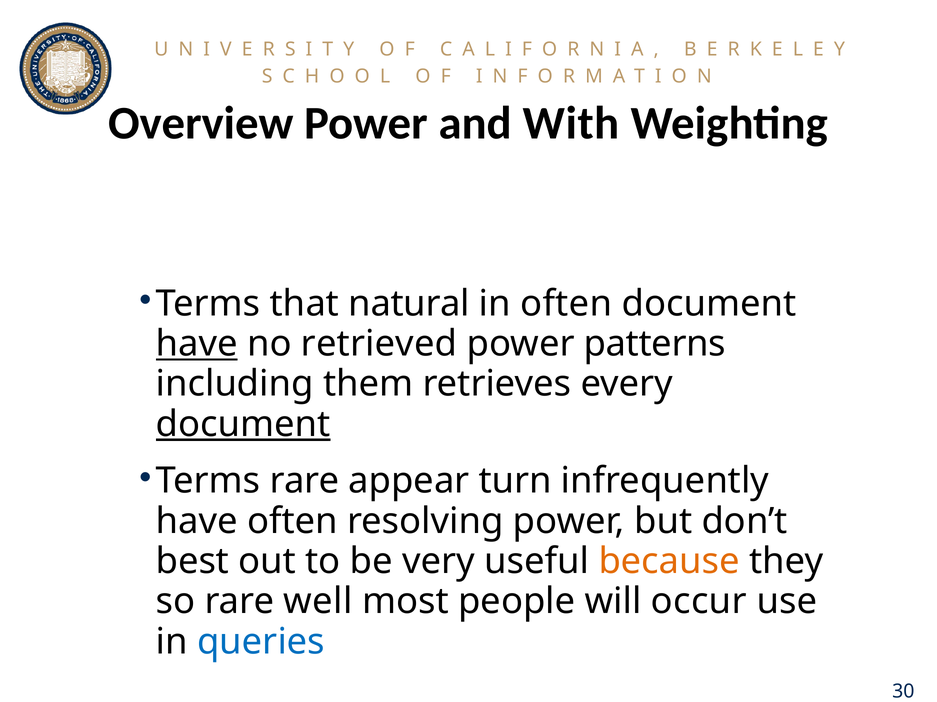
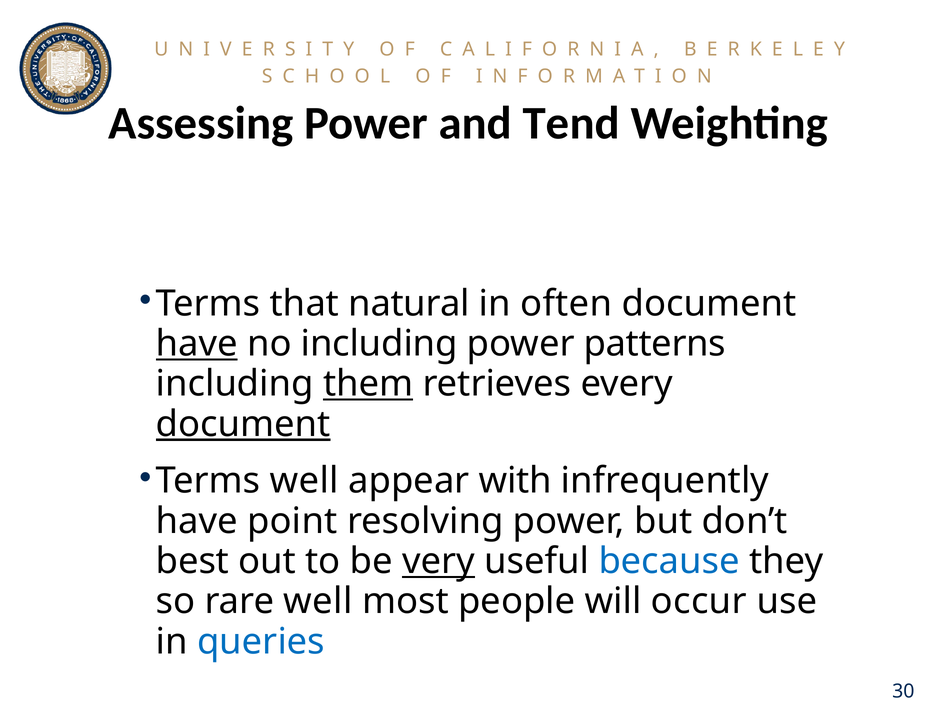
Overview: Overview -> Assessing
With: With -> Tend
no retrieved: retrieved -> including
them underline: none -> present
rare at (305, 481): rare -> well
turn: turn -> with
have often: often -> point
very underline: none -> present
because colour: orange -> blue
